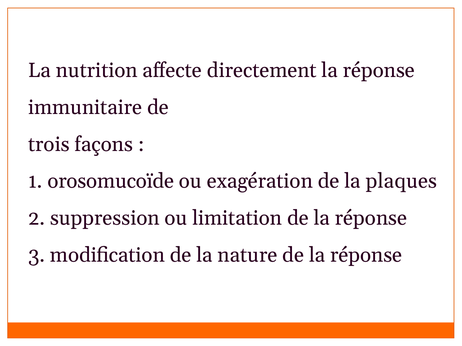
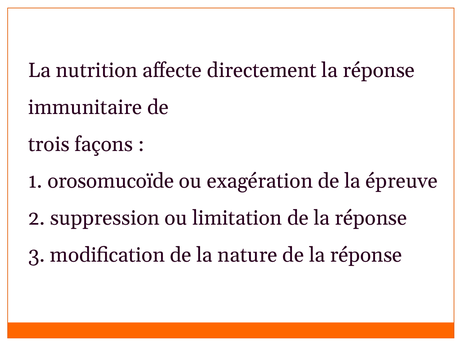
plaques: plaques -> épreuve
